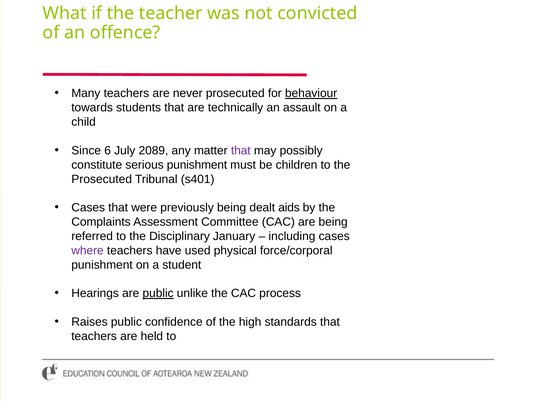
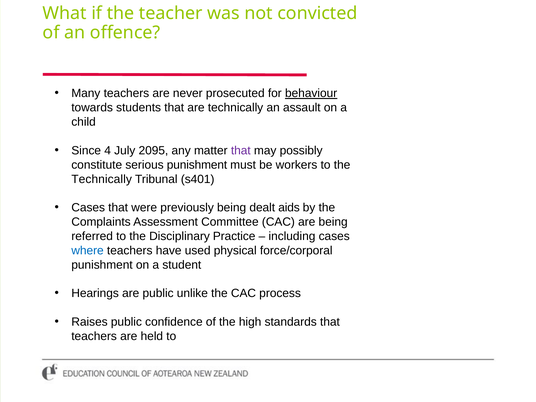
6: 6 -> 4
2089: 2089 -> 2095
children: children -> workers
Prosecuted at (102, 179): Prosecuted -> Technically
January: January -> Practice
where colour: purple -> blue
public at (158, 293) underline: present -> none
